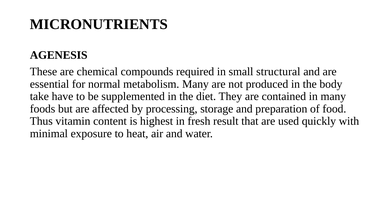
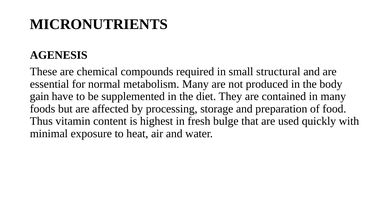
take: take -> gain
result: result -> bulge
